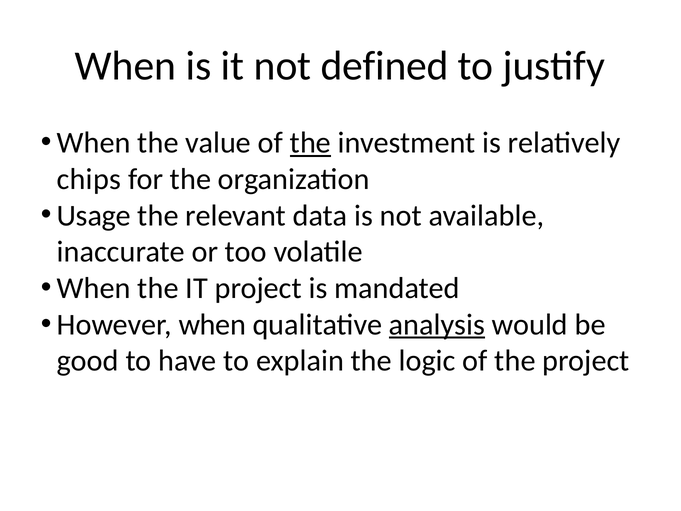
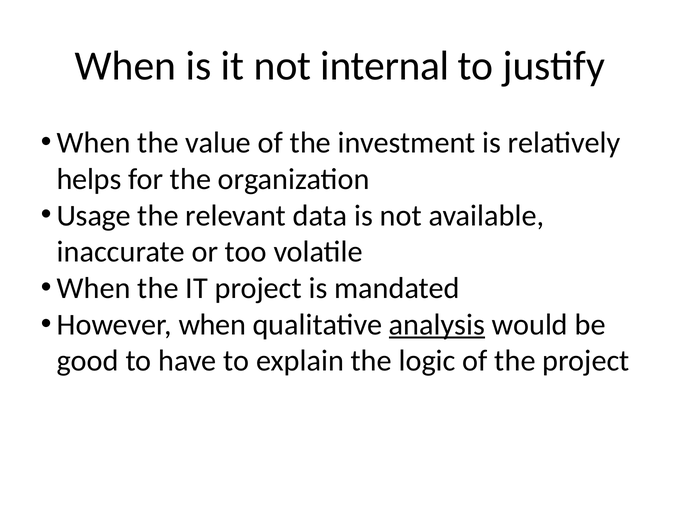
defined: defined -> internal
the at (310, 143) underline: present -> none
chips: chips -> helps
